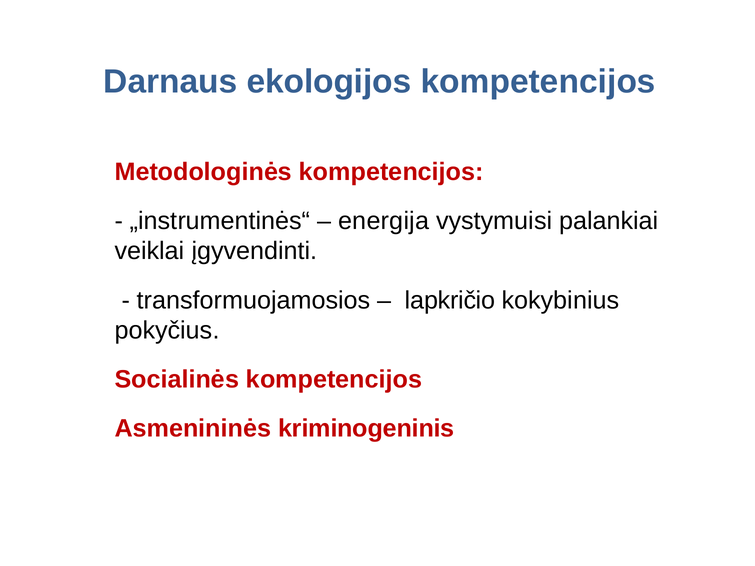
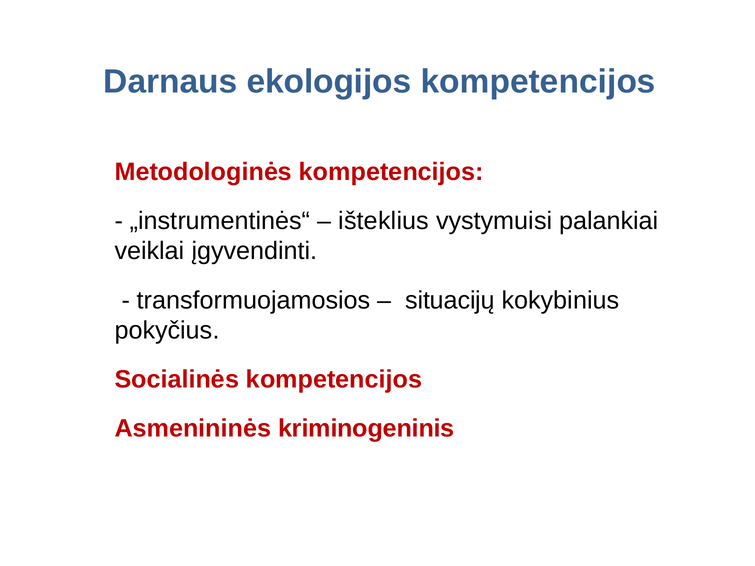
energija: energija -> išteklius
lapkričio: lapkričio -> situacijų
